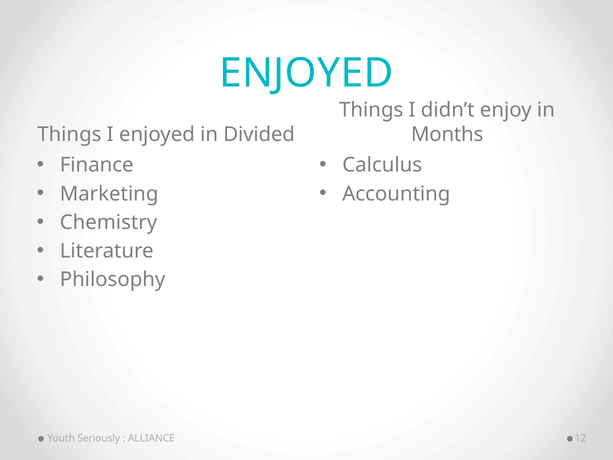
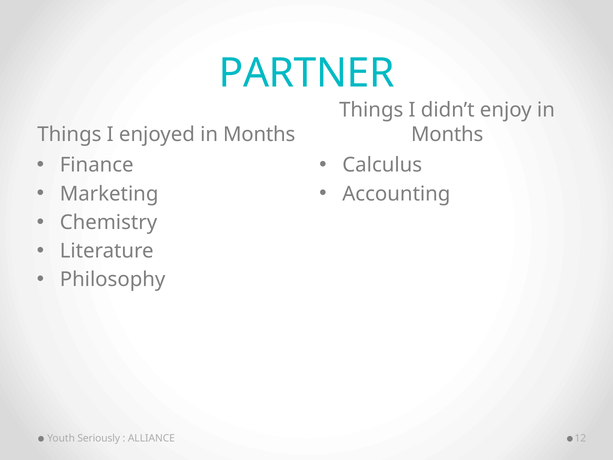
ENJOYED at (306, 73): ENJOYED -> PARTNER
enjoyed in Divided: Divided -> Months
